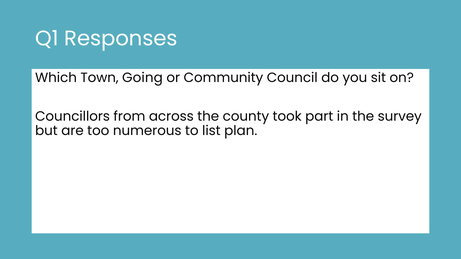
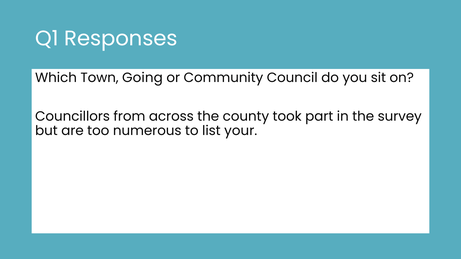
plan: plan -> your
